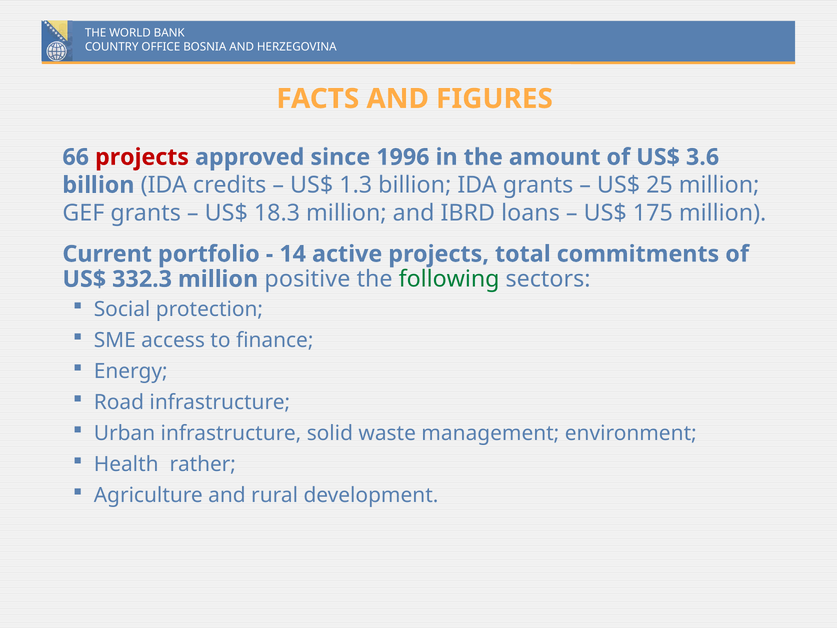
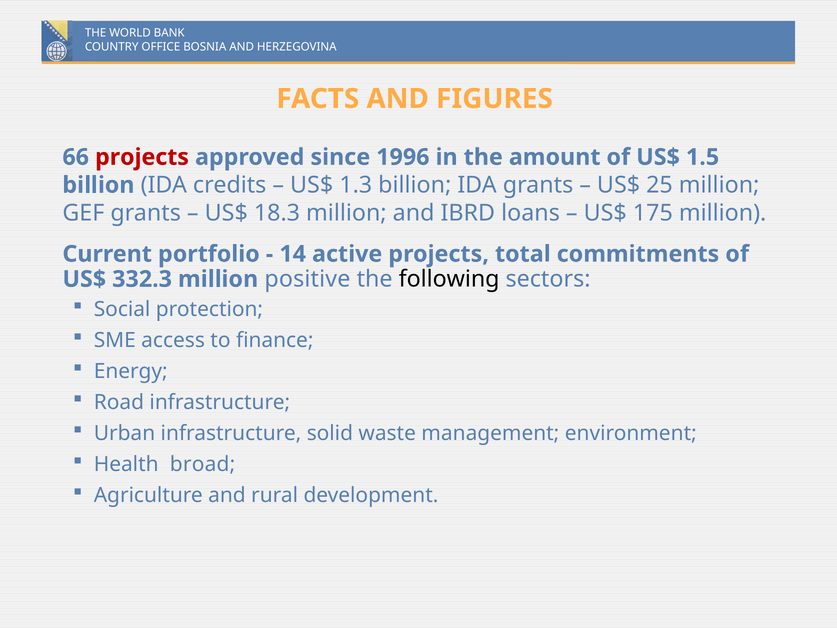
3.6: 3.6 -> 1.5
following colour: green -> black
rather: rather -> broad
